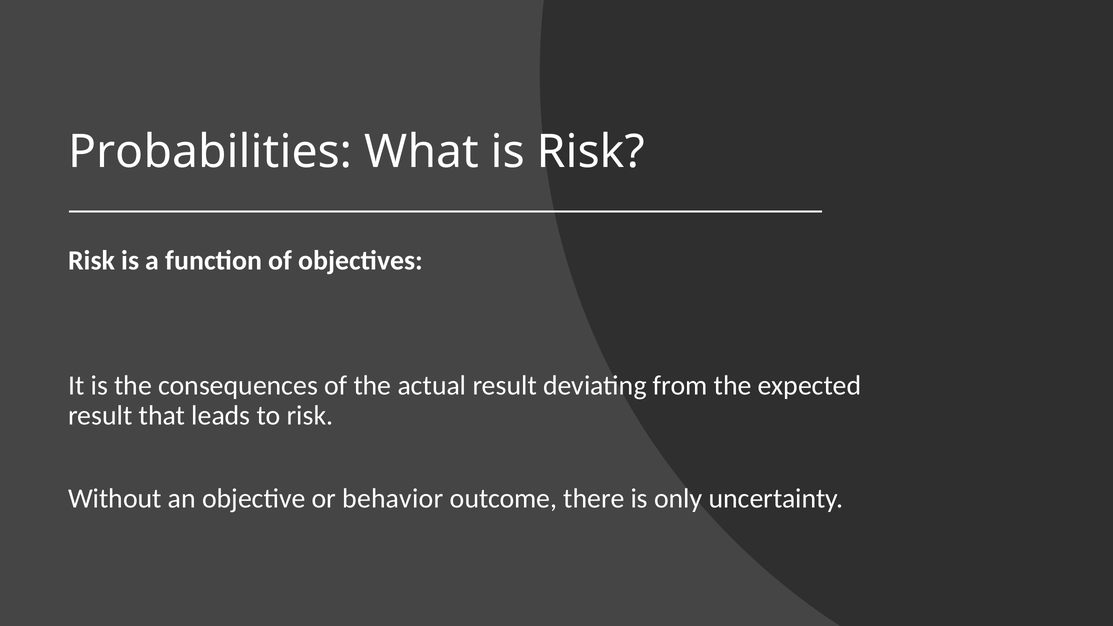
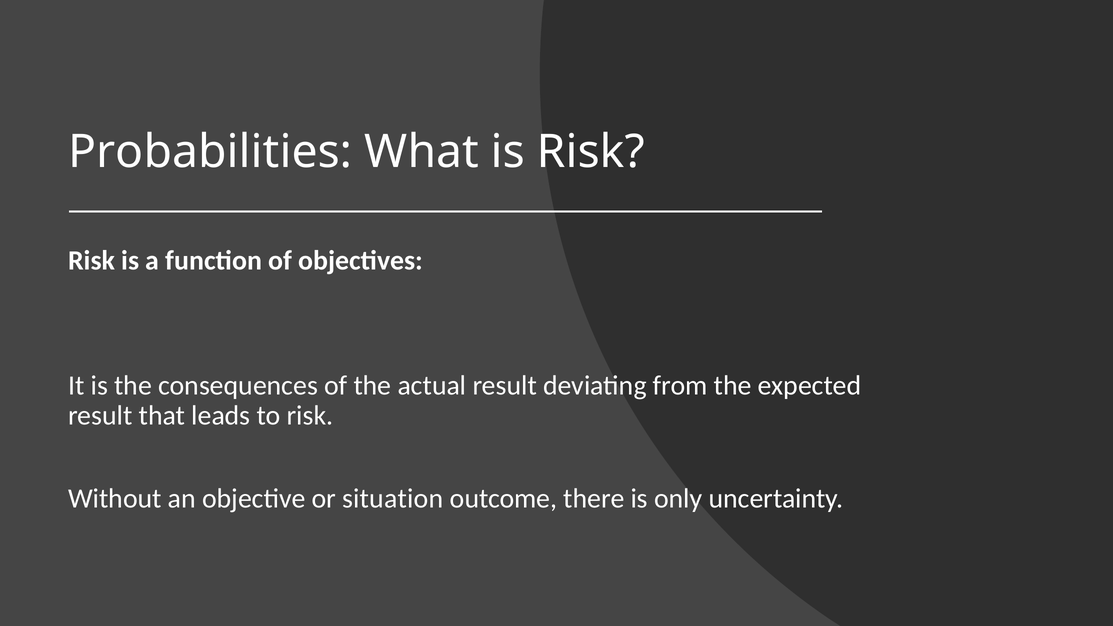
behavior: behavior -> situation
